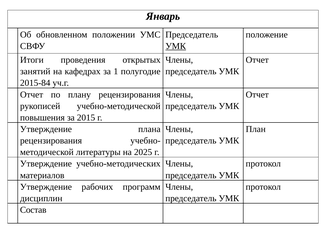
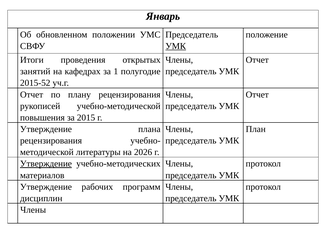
2015-84: 2015-84 -> 2015-52
2025: 2025 -> 2026
Утверждение at (46, 164) underline: none -> present
Состав at (33, 210): Состав -> Члены
